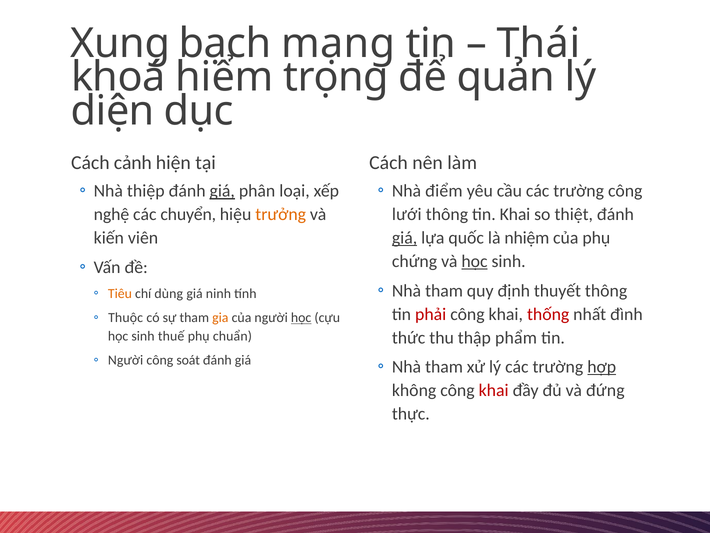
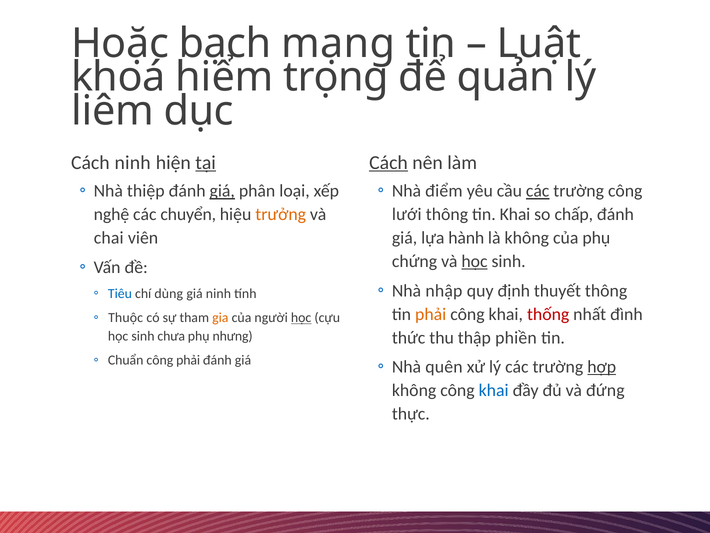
Xung: Xung -> Hoặc
Thái: Thái -> Luật
diện: diện -> liêm
Cách cảnh: cảnh -> ninh
tại underline: none -> present
Cách at (389, 162) underline: none -> present
các at (538, 191) underline: none -> present
thiệt: thiệt -> chấp
kiến: kiến -> chai
giá at (405, 238) underline: present -> none
quốc: quốc -> hành
là nhiệm: nhiệm -> không
tham at (444, 291): tham -> nhập
Tiêu colour: orange -> blue
phải at (431, 314) colour: red -> orange
thuế: thuế -> chưa
chuẩn: chuẩn -> nhưng
phẩm: phẩm -> phiền
Người at (126, 360): Người -> Chuẩn
công soát: soát -> phải
tham at (444, 367): tham -> quên
khai at (494, 390) colour: red -> blue
